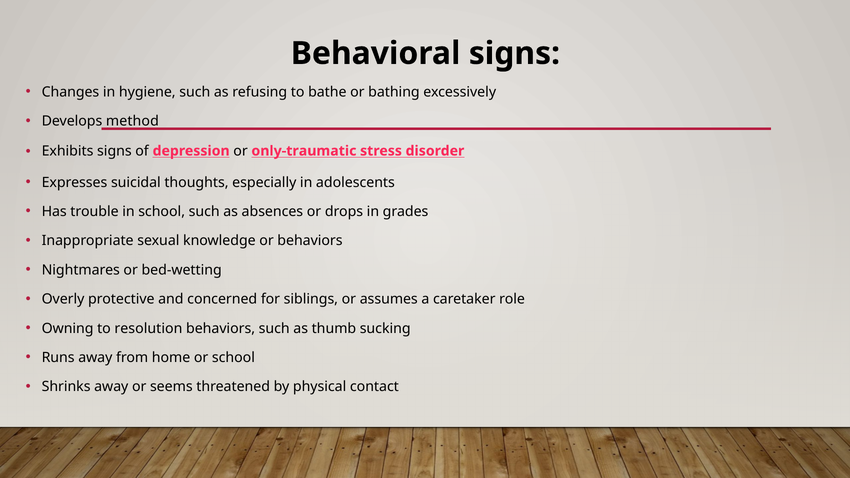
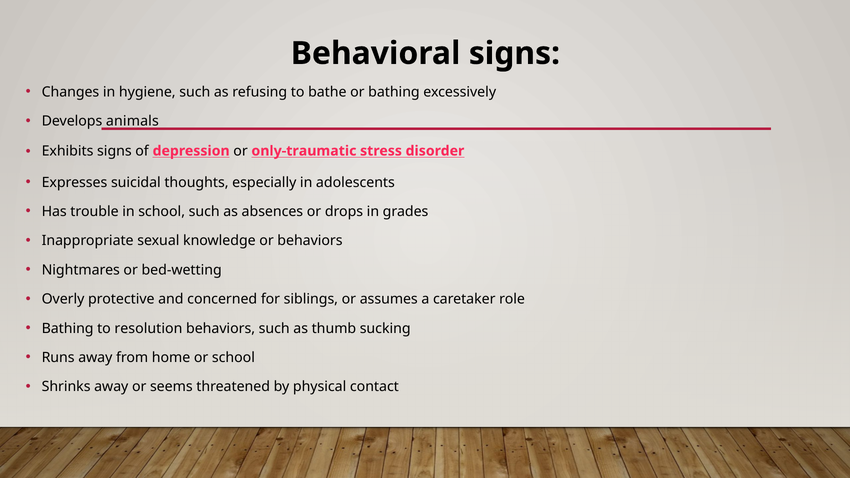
method: method -> animals
Owning at (68, 328): Owning -> Bathing
